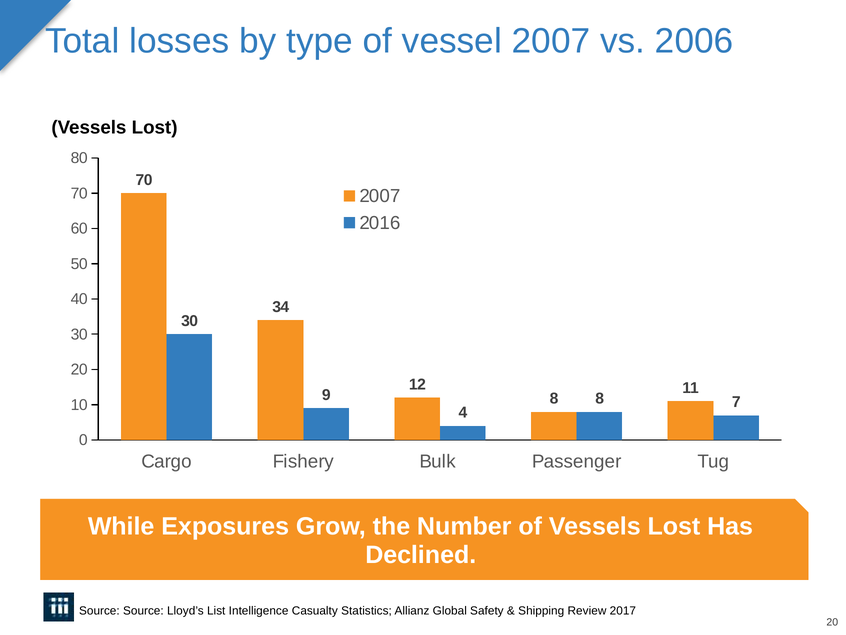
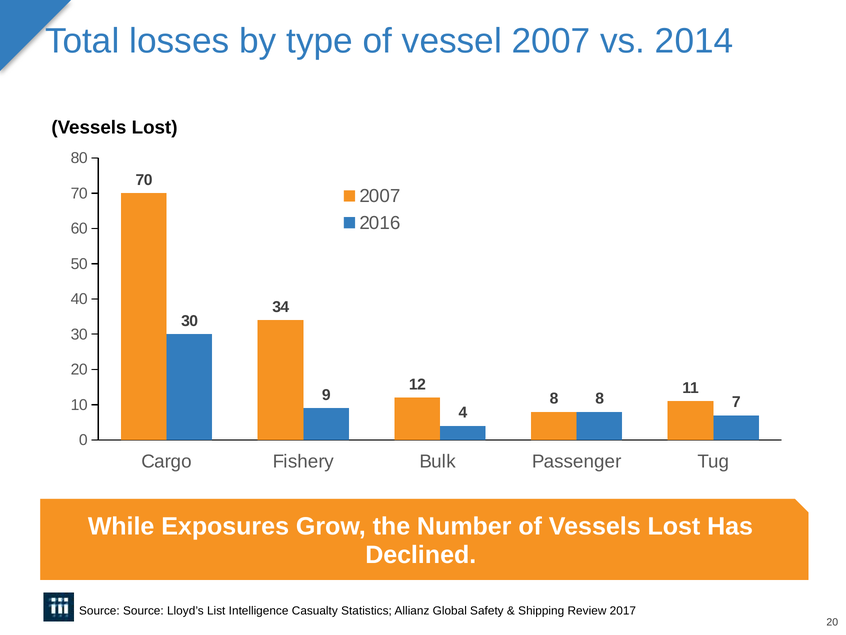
2006: 2006 -> 2014
